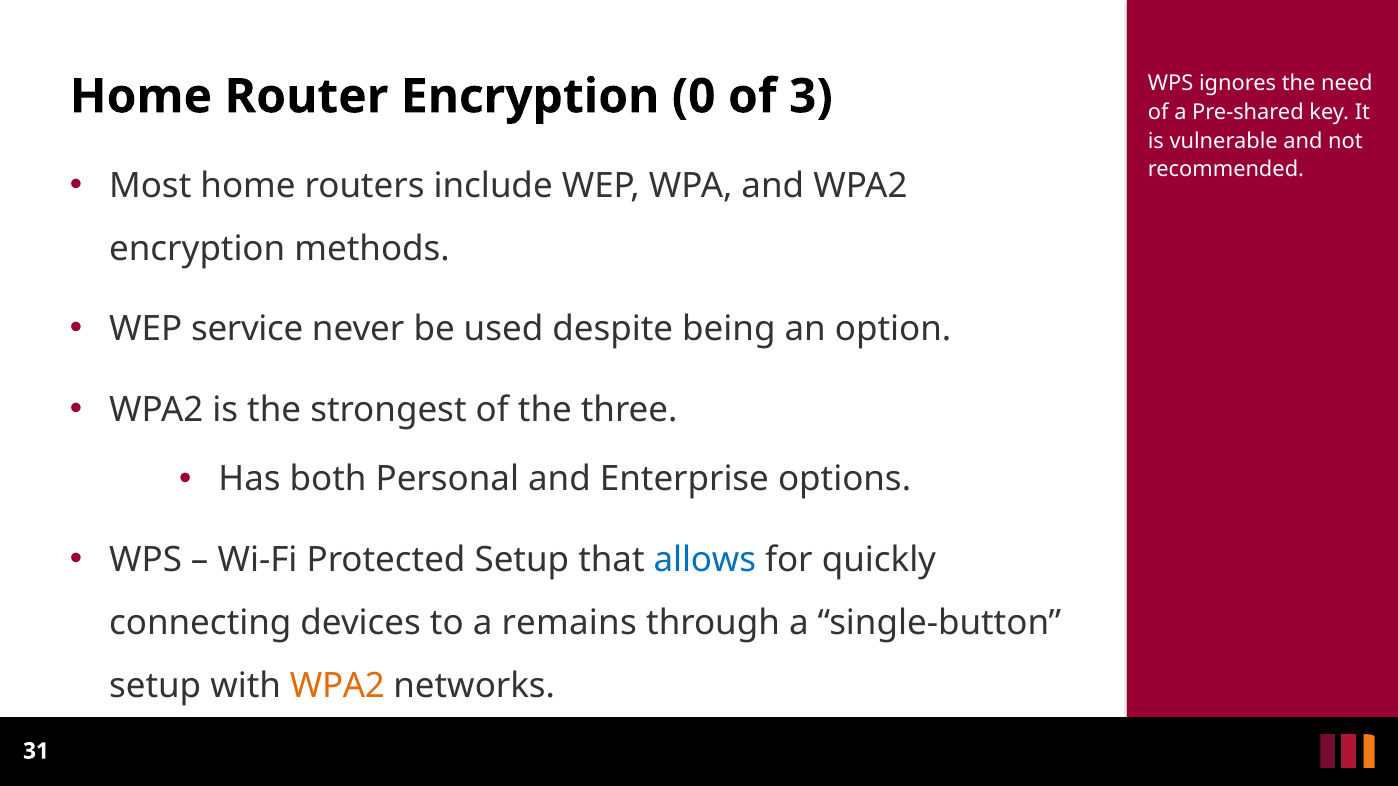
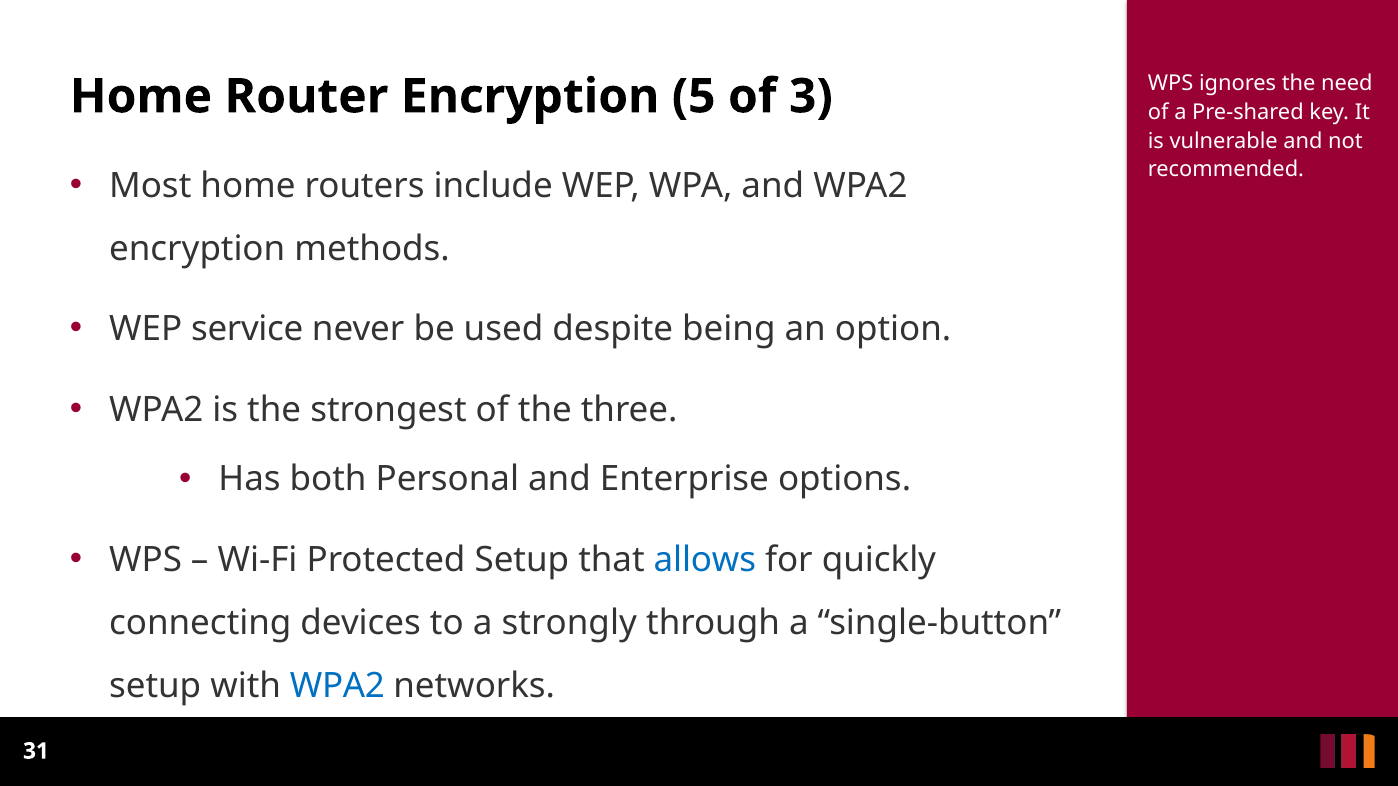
0: 0 -> 5
remains: remains -> strongly
WPA2 at (337, 686) colour: orange -> blue
